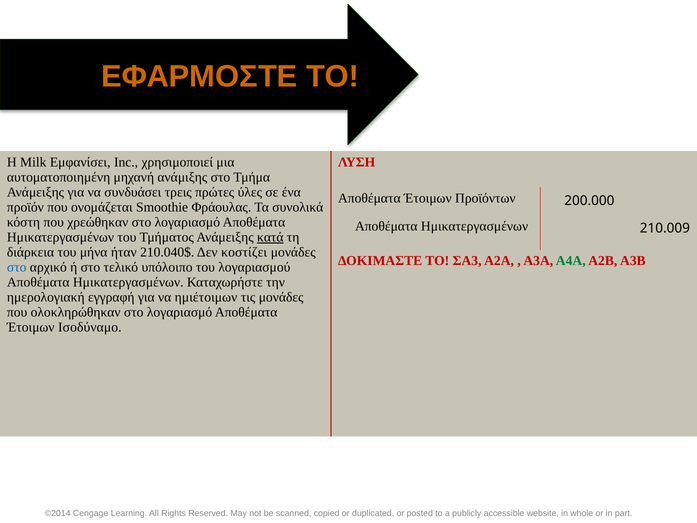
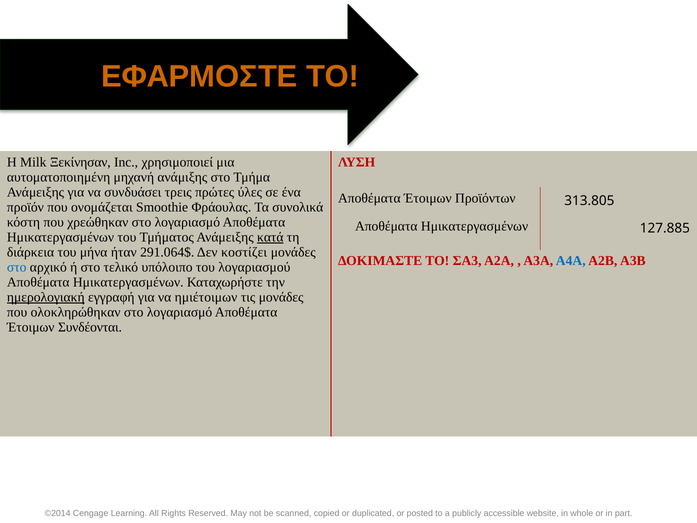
Εμφανίσει: Εμφανίσει -> Ξεκίνησαν
200.000: 200.000 -> 313.805
210.009: 210.009 -> 127.885
210.040$: 210.040$ -> 291.064$
Α4Α colour: green -> blue
ημερολογιακή underline: none -> present
Ισοδύναμο: Ισοδύναμο -> Συνδέονται
